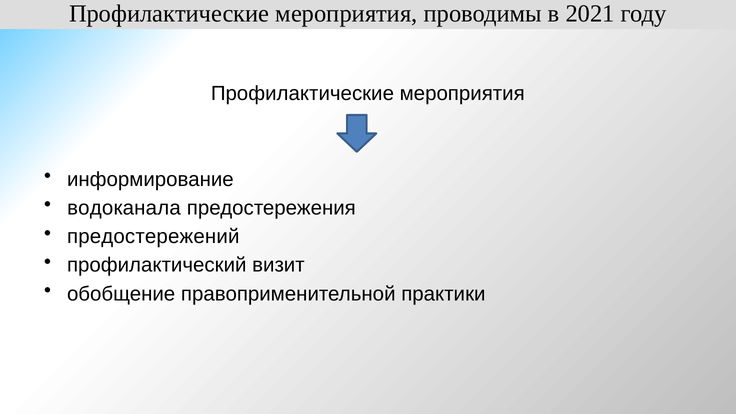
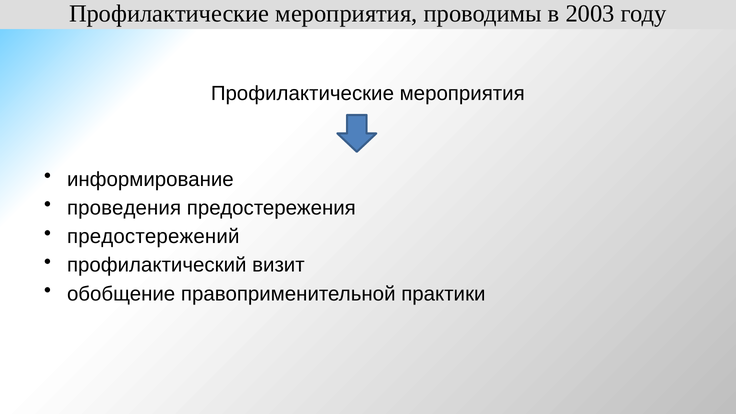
2021: 2021 -> 2003
водоканала: водоканала -> проведения
